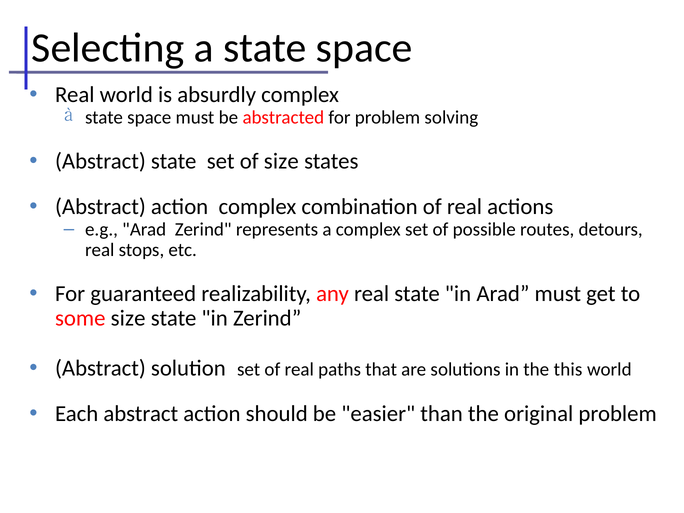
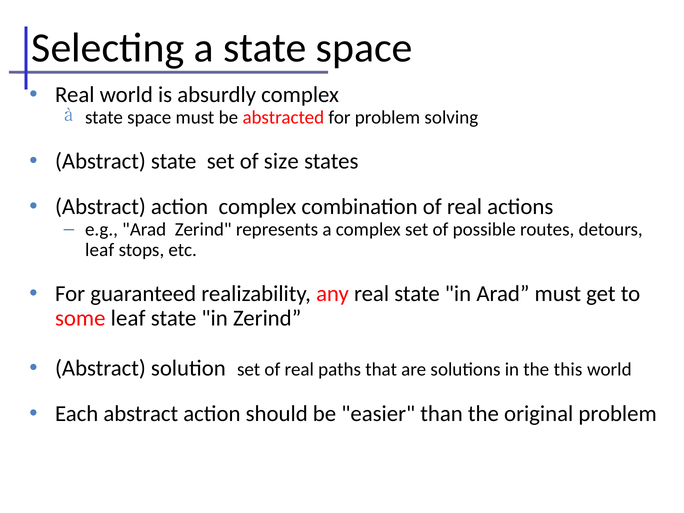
real at (100, 250): real -> leaf
some size: size -> leaf
